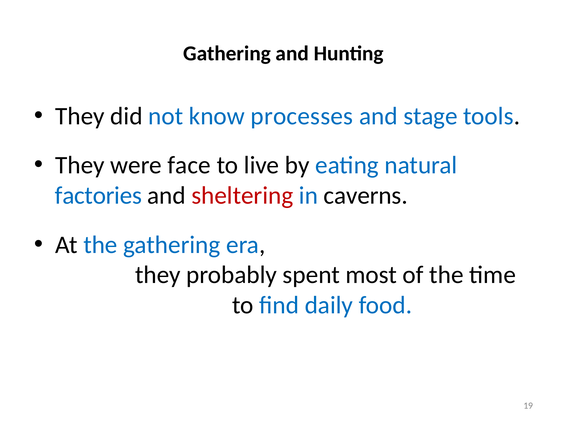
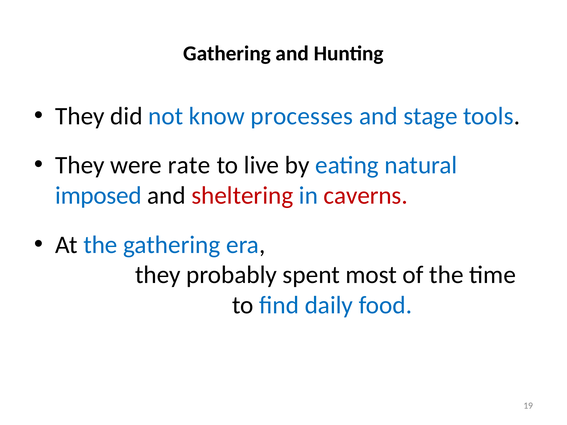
face: face -> rate
factories: factories -> imposed
caverns colour: black -> red
